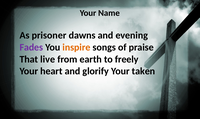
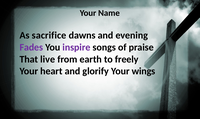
prisoner: prisoner -> sacrifice
inspire colour: orange -> purple
taken: taken -> wings
